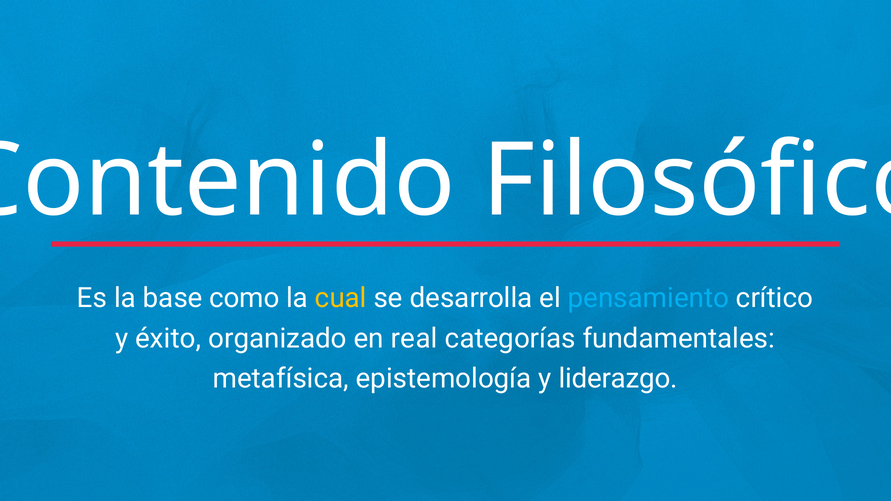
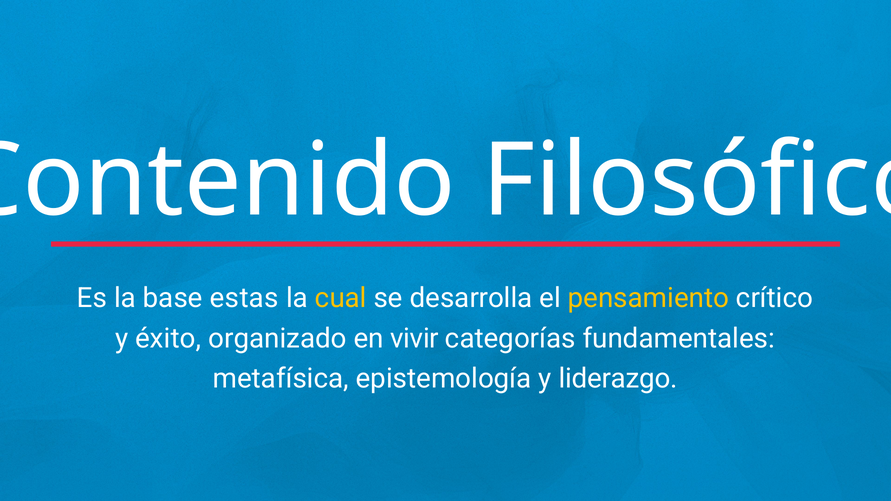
como: como -> estas
pensamiento colour: light blue -> yellow
real: real -> vivir
